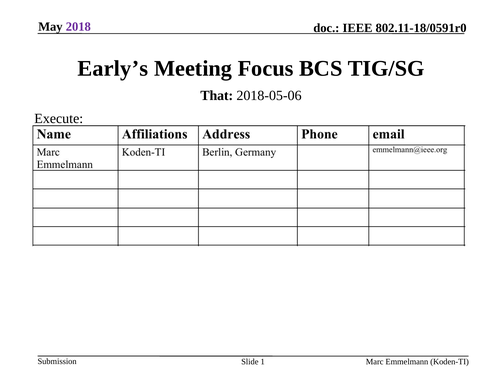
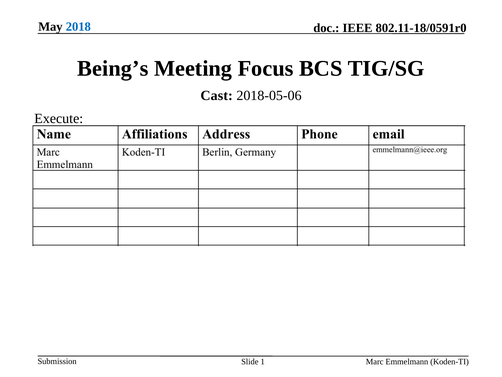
2018 colour: purple -> blue
Early’s: Early’s -> Being’s
That: That -> Cast
